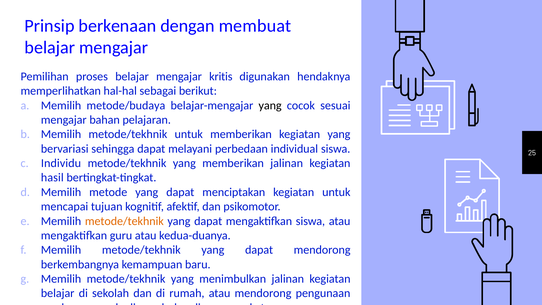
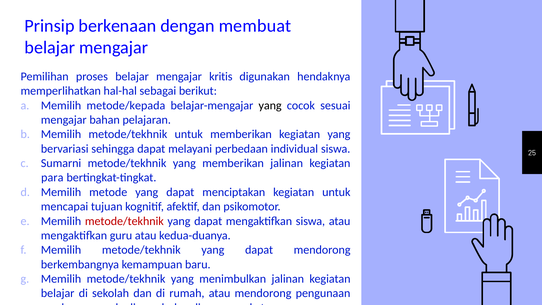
metode/budaya: metode/budaya -> metode/kepada
Individu: Individu -> Sumarni
hasil: hasil -> para
metode/tekhnik at (124, 221) colour: orange -> red
